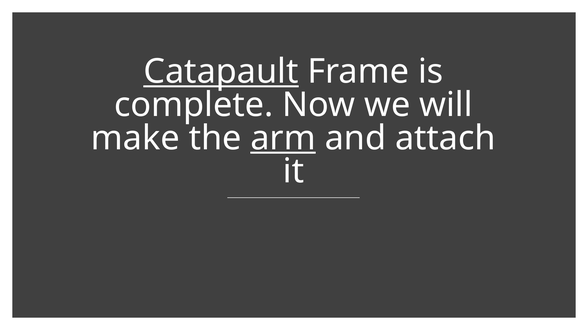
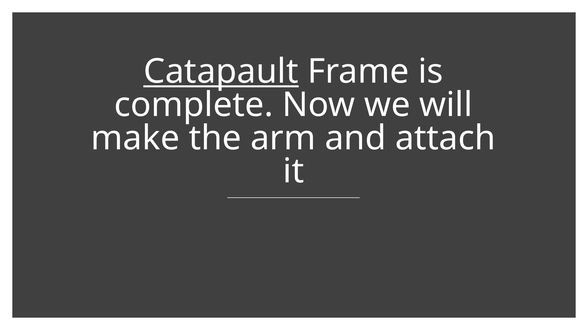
arm underline: present -> none
